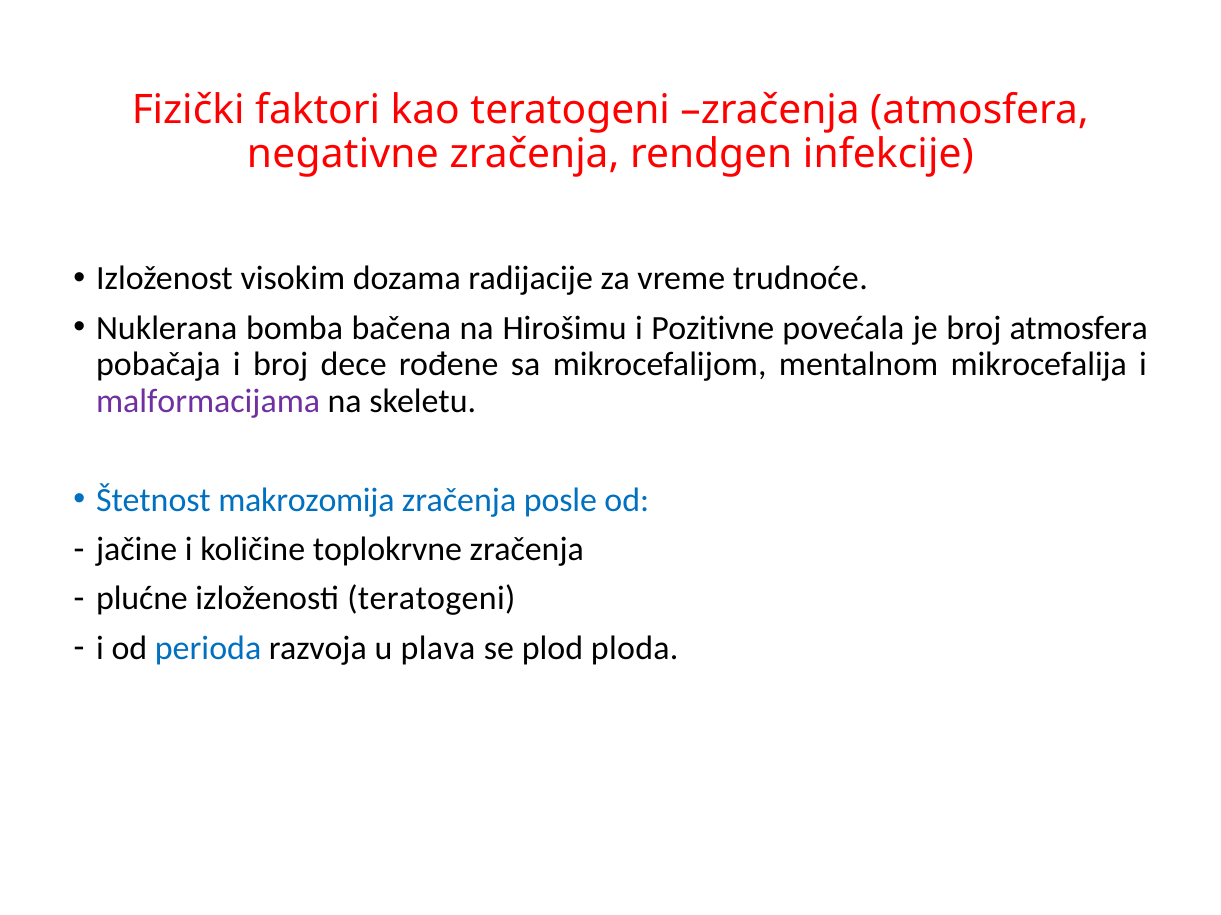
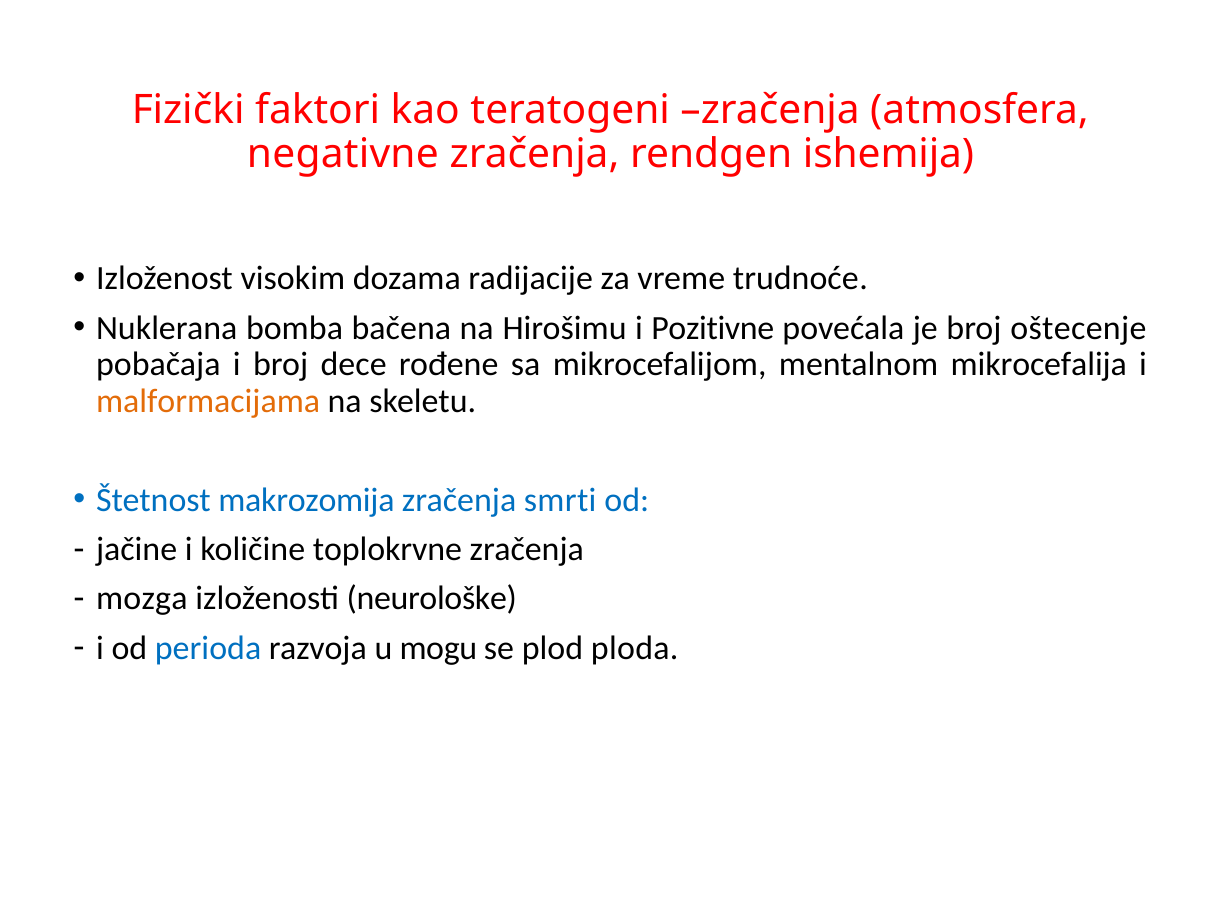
infekcije: infekcije -> ishemija
broj atmosfera: atmosfera -> oštecenje
malformacijama colour: purple -> orange
posle: posle -> smrti
plućne: plućne -> mozga
izloženosti teratogeni: teratogeni -> neurološke
plava: plava -> mogu
